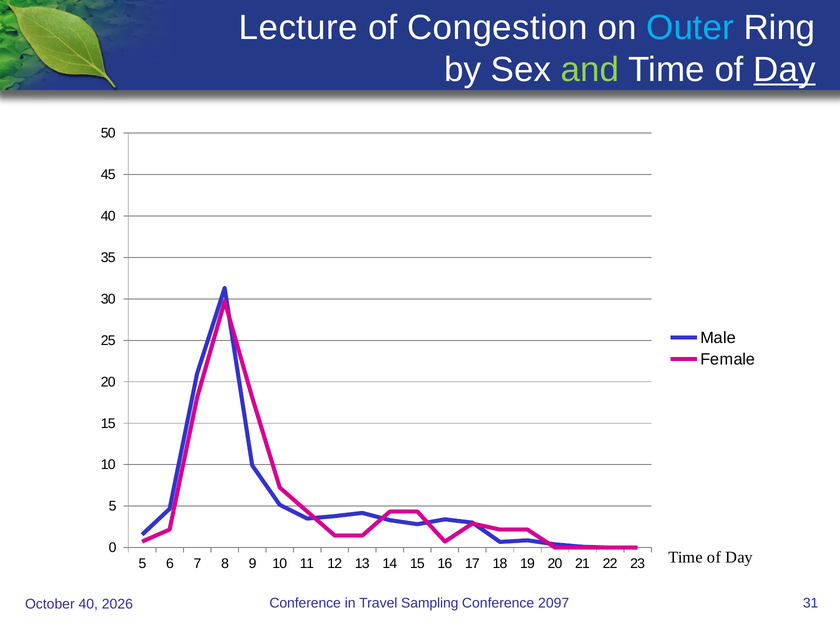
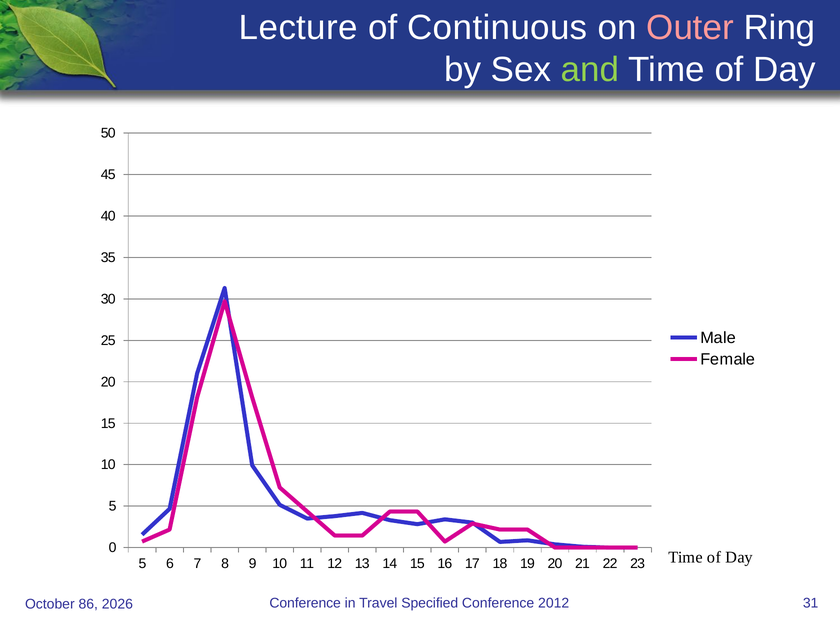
Congestion: Congestion -> Continuous
Outer colour: light blue -> pink
Day at (785, 70) underline: present -> none
Sampling: Sampling -> Specified
2097: 2097 -> 2012
40 at (88, 604): 40 -> 86
